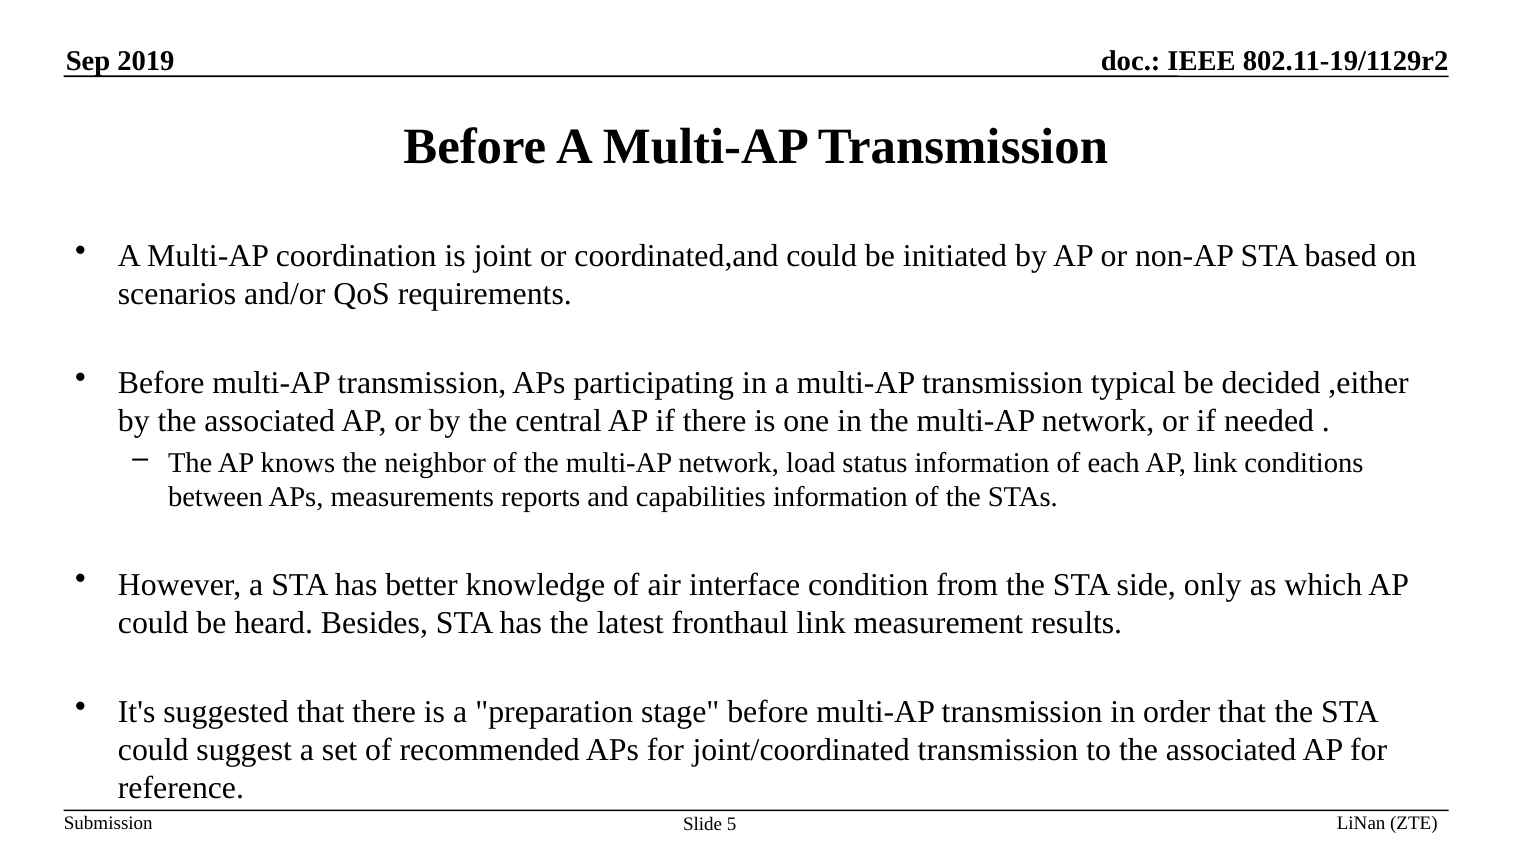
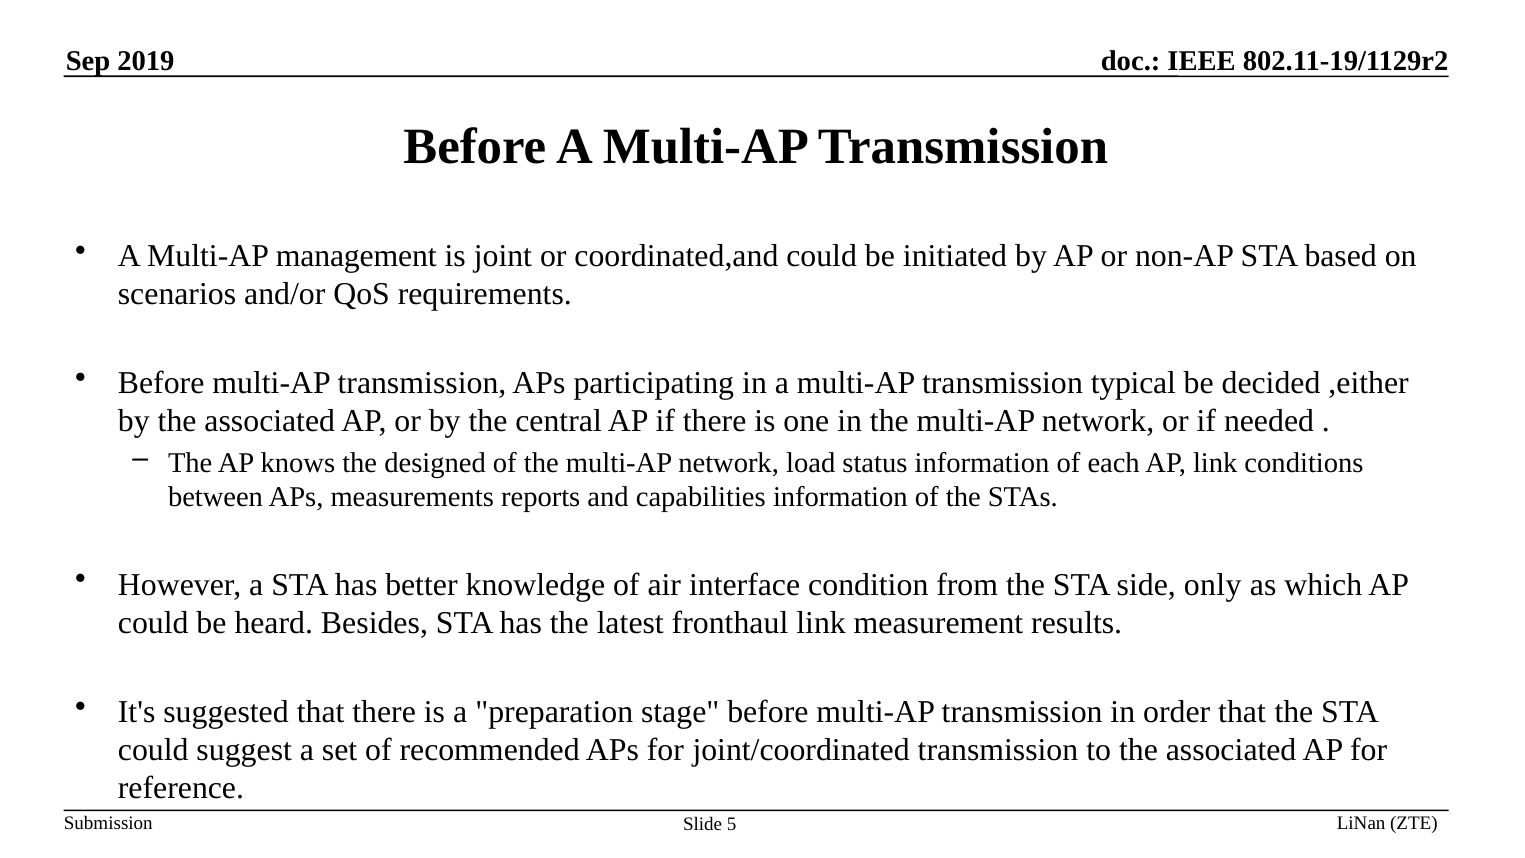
coordination: coordination -> management
neighbor: neighbor -> designed
